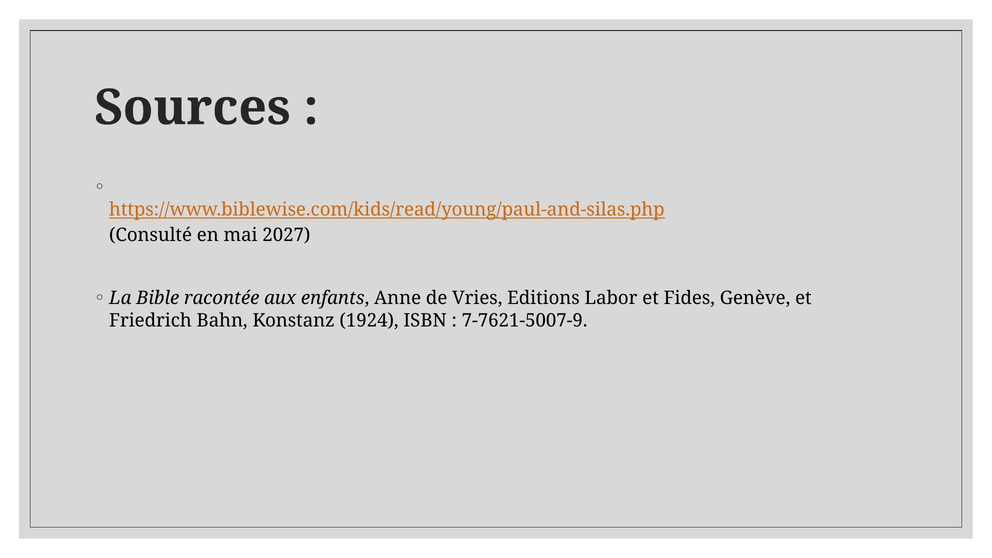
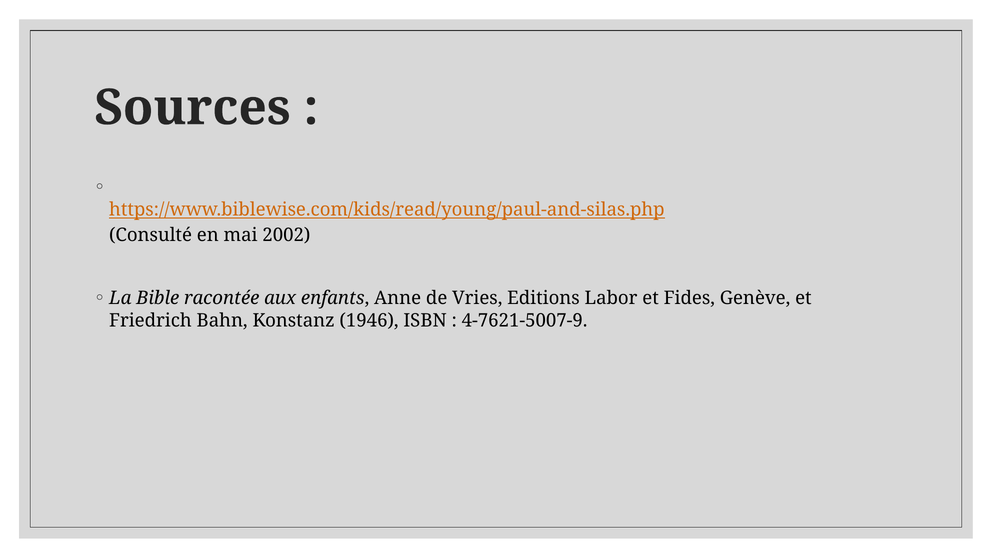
2027: 2027 -> 2002
1924: 1924 -> 1946
7-7621-5007-9: 7-7621-5007-9 -> 4-7621-5007-9
